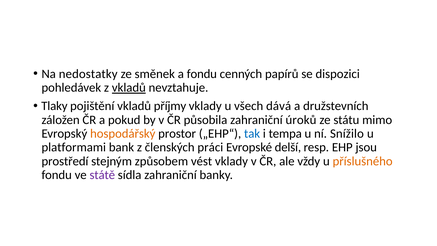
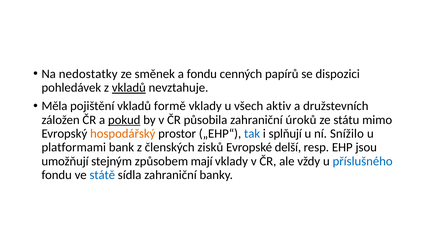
Tlaky: Tlaky -> Měla
příjmy: příjmy -> formě
dává: dává -> aktiv
pokud underline: none -> present
tempa: tempa -> splňují
práci: práci -> zisků
prostředí: prostředí -> umožňují
vést: vést -> mají
příslušného colour: orange -> blue
státě colour: purple -> blue
